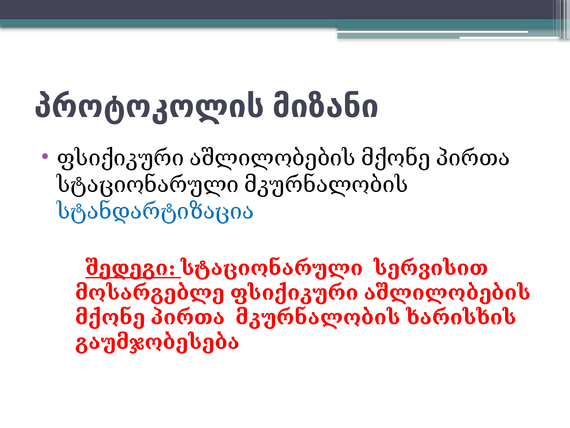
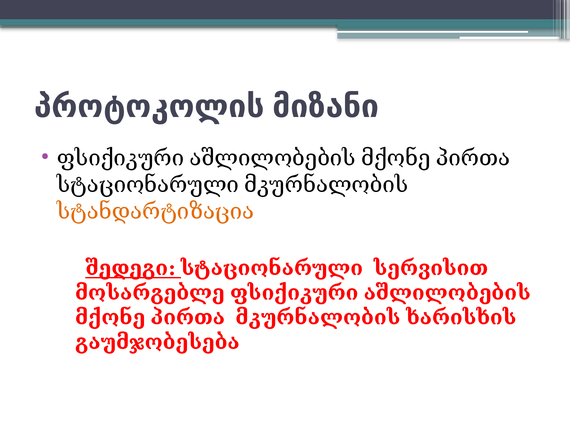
სტანდარტიზაცია colour: blue -> orange
